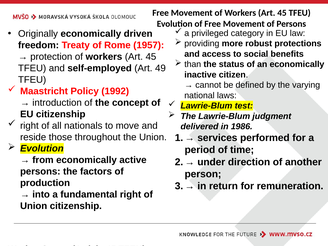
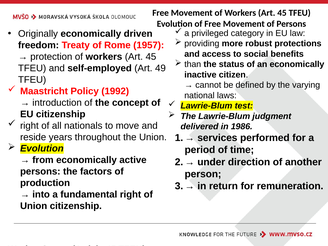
those: those -> years
